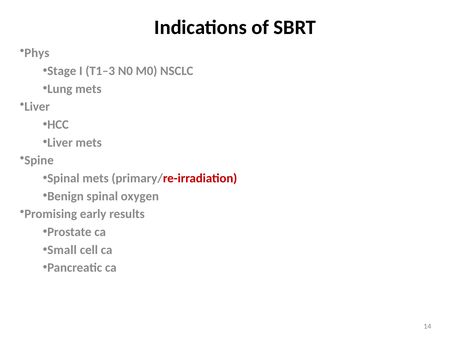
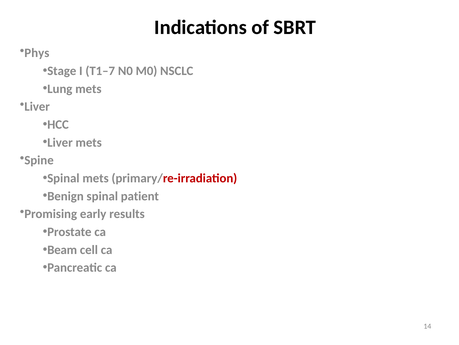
T1–3: T1–3 -> T1–7
oxygen: oxygen -> patient
Small: Small -> Beam
